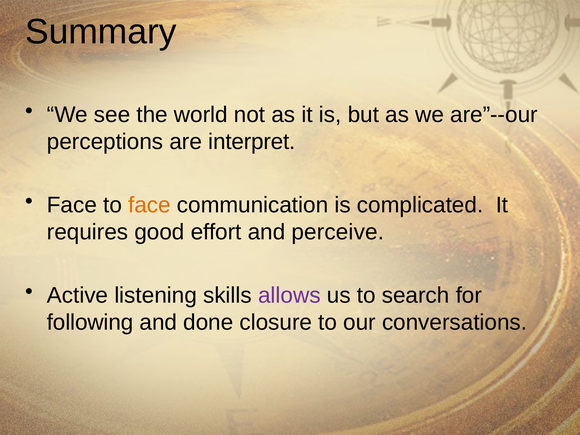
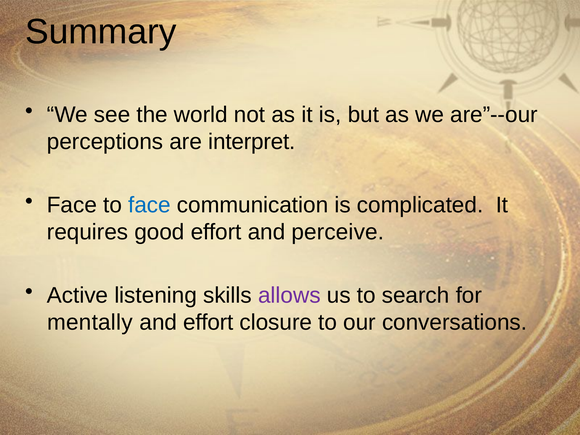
face at (149, 205) colour: orange -> blue
following: following -> mentally
and done: done -> effort
